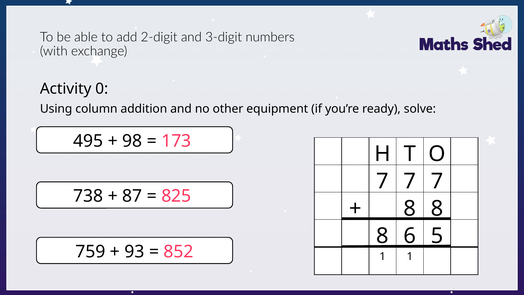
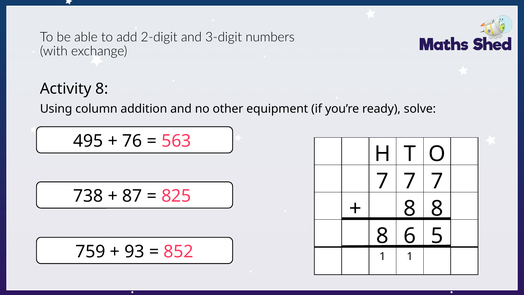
Activity 0: 0 -> 8
98: 98 -> 76
173: 173 -> 563
